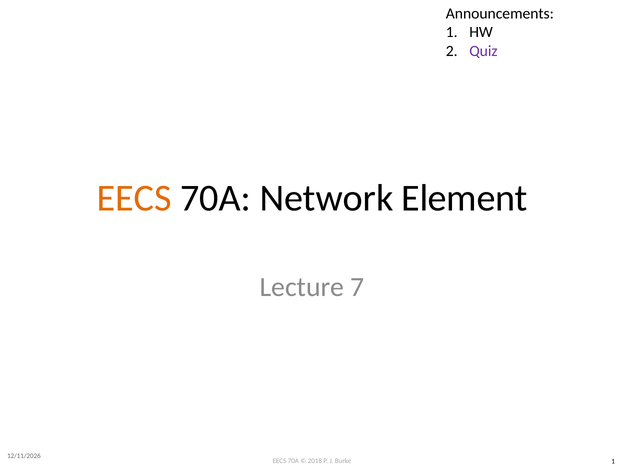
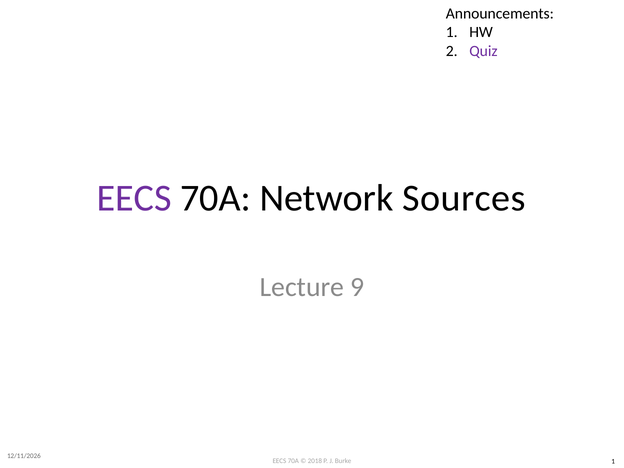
EECS at (134, 198) colour: orange -> purple
Element: Element -> Sources
7: 7 -> 9
